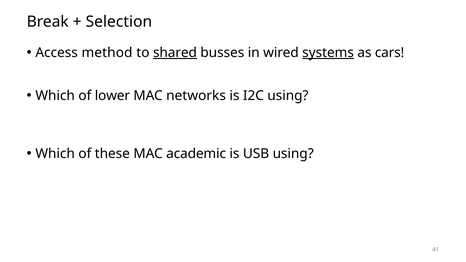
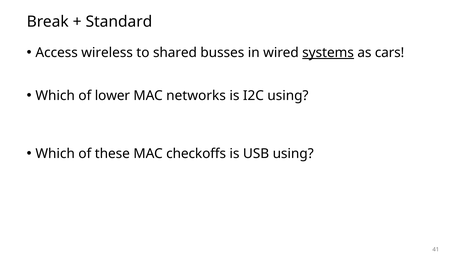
Selection: Selection -> Standard
method: method -> wireless
shared underline: present -> none
academic: academic -> checkoffs
